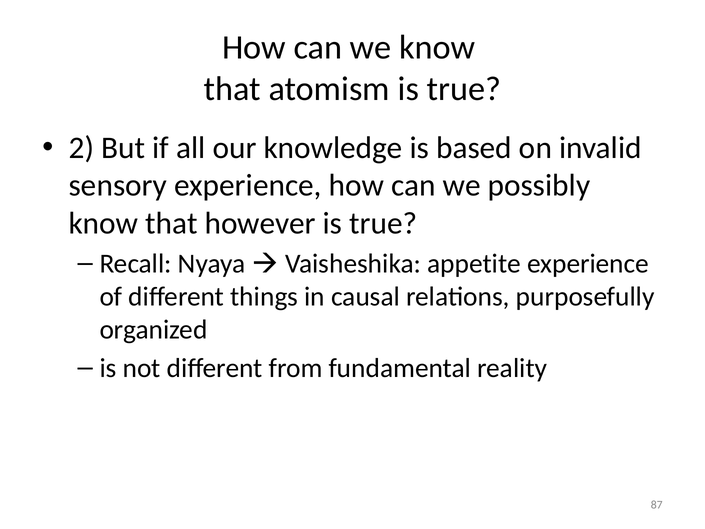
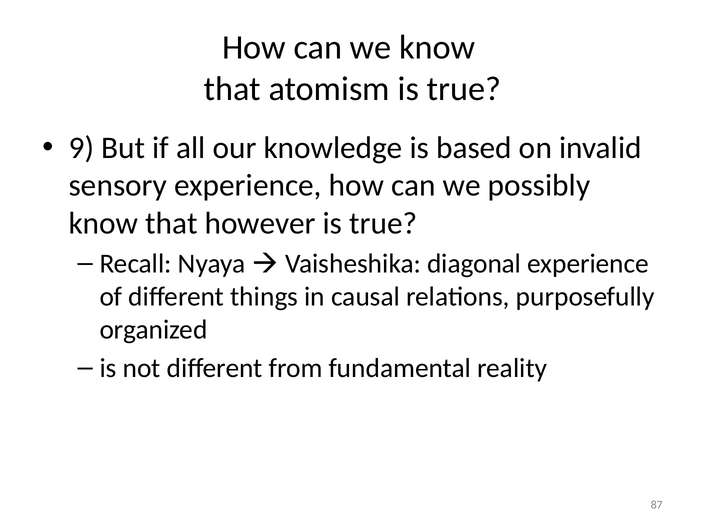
2: 2 -> 9
appetite: appetite -> diagonal
